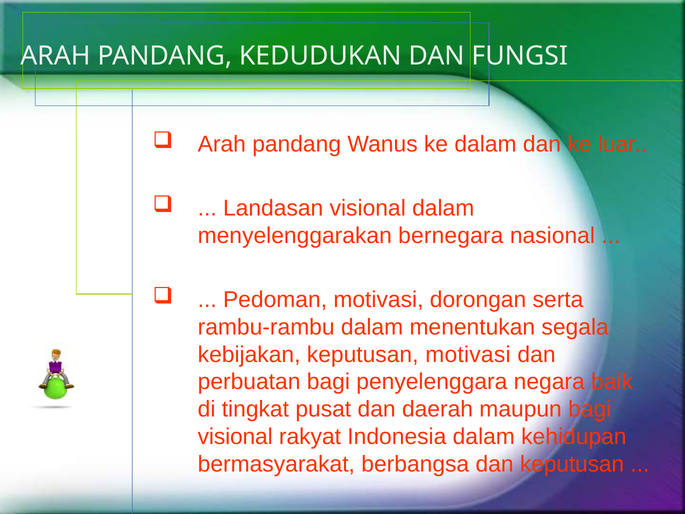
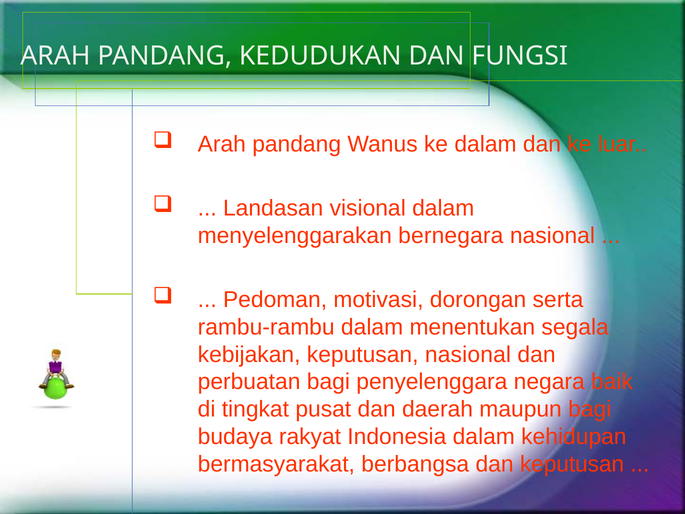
keputusan motivasi: motivasi -> nasional
visional at (235, 437): visional -> budaya
